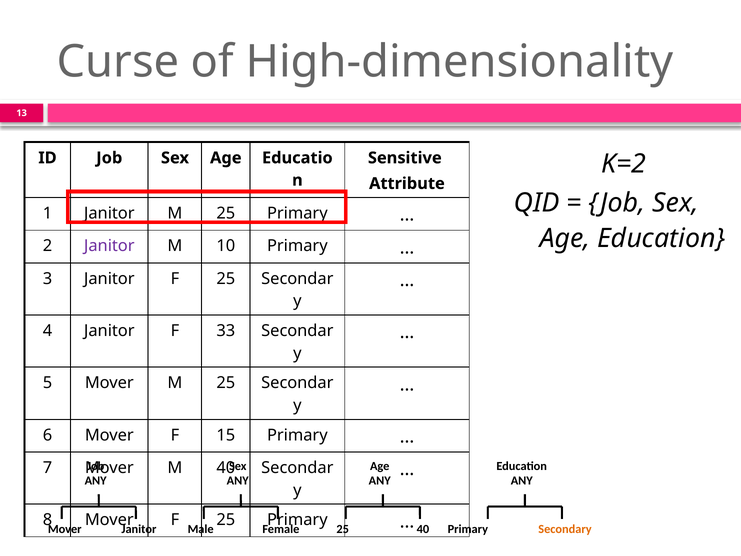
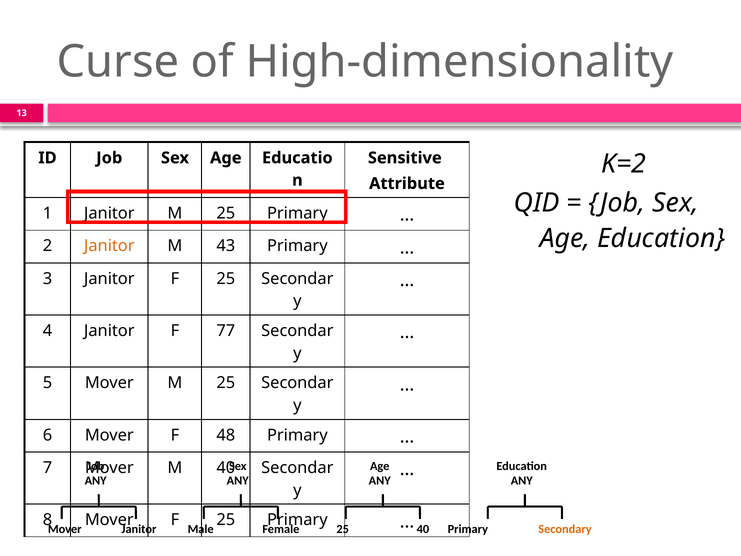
Janitor at (109, 246) colour: purple -> orange
10: 10 -> 43
33: 33 -> 77
15: 15 -> 48
